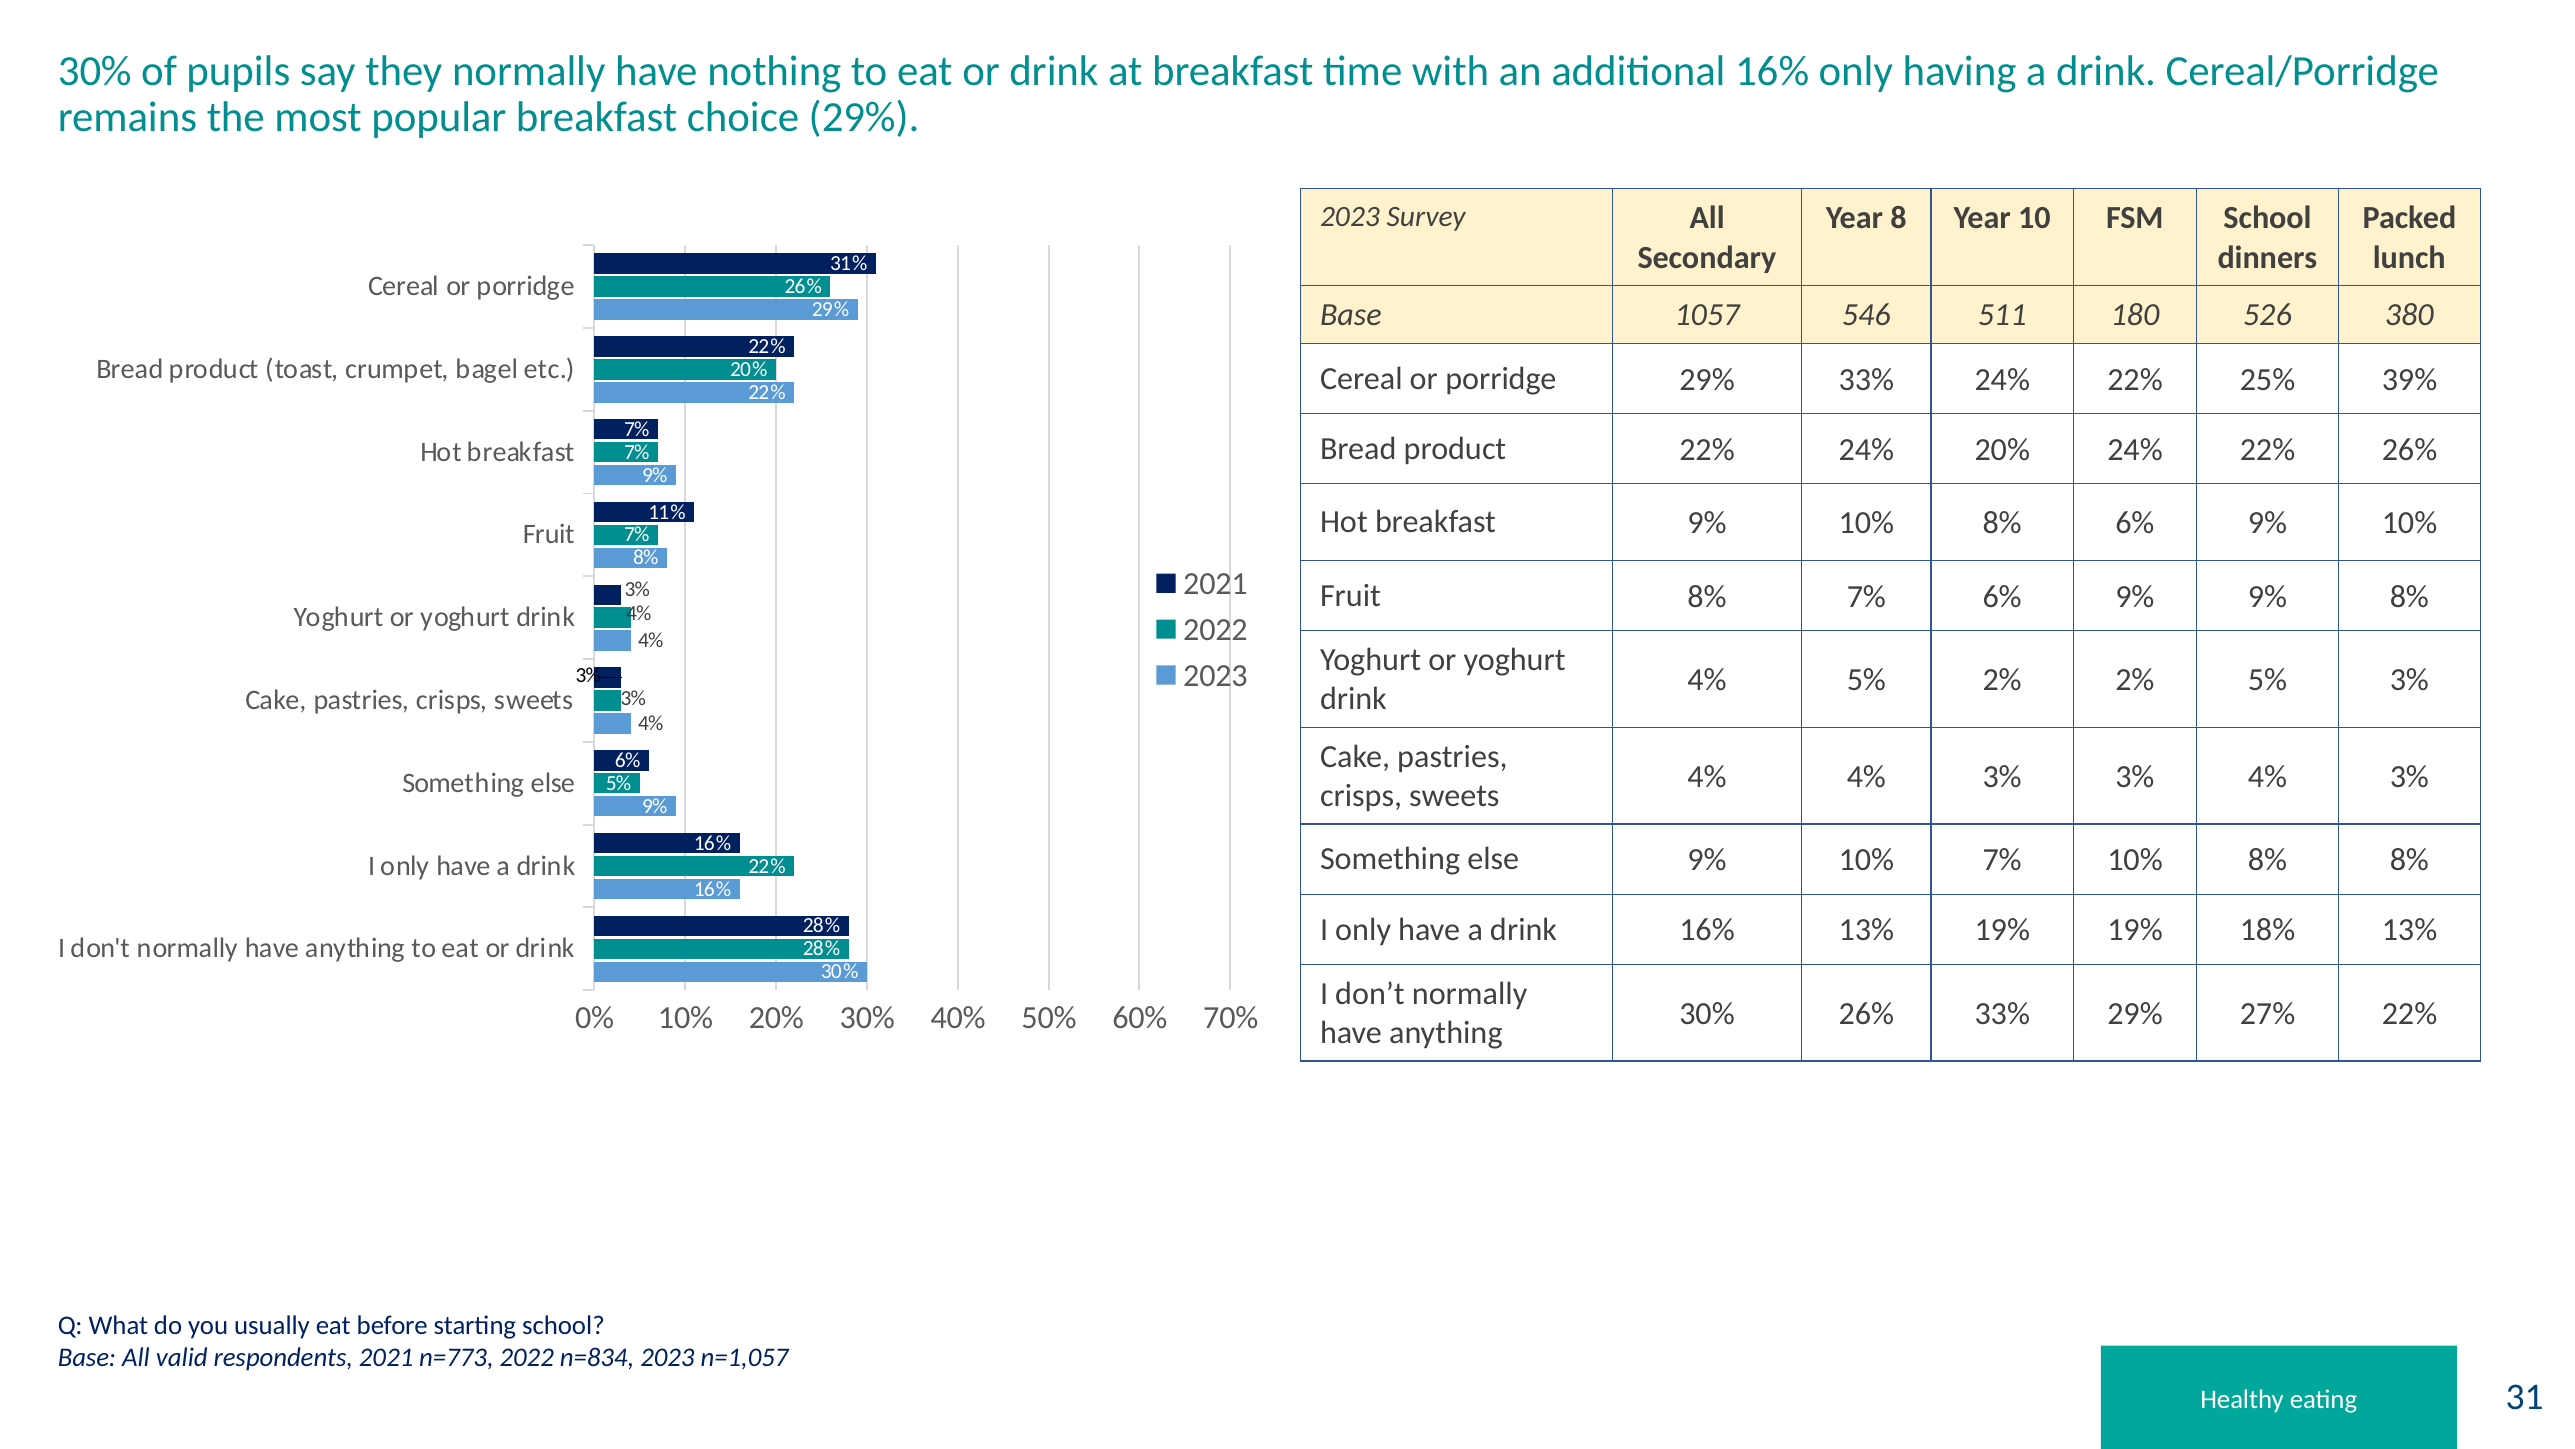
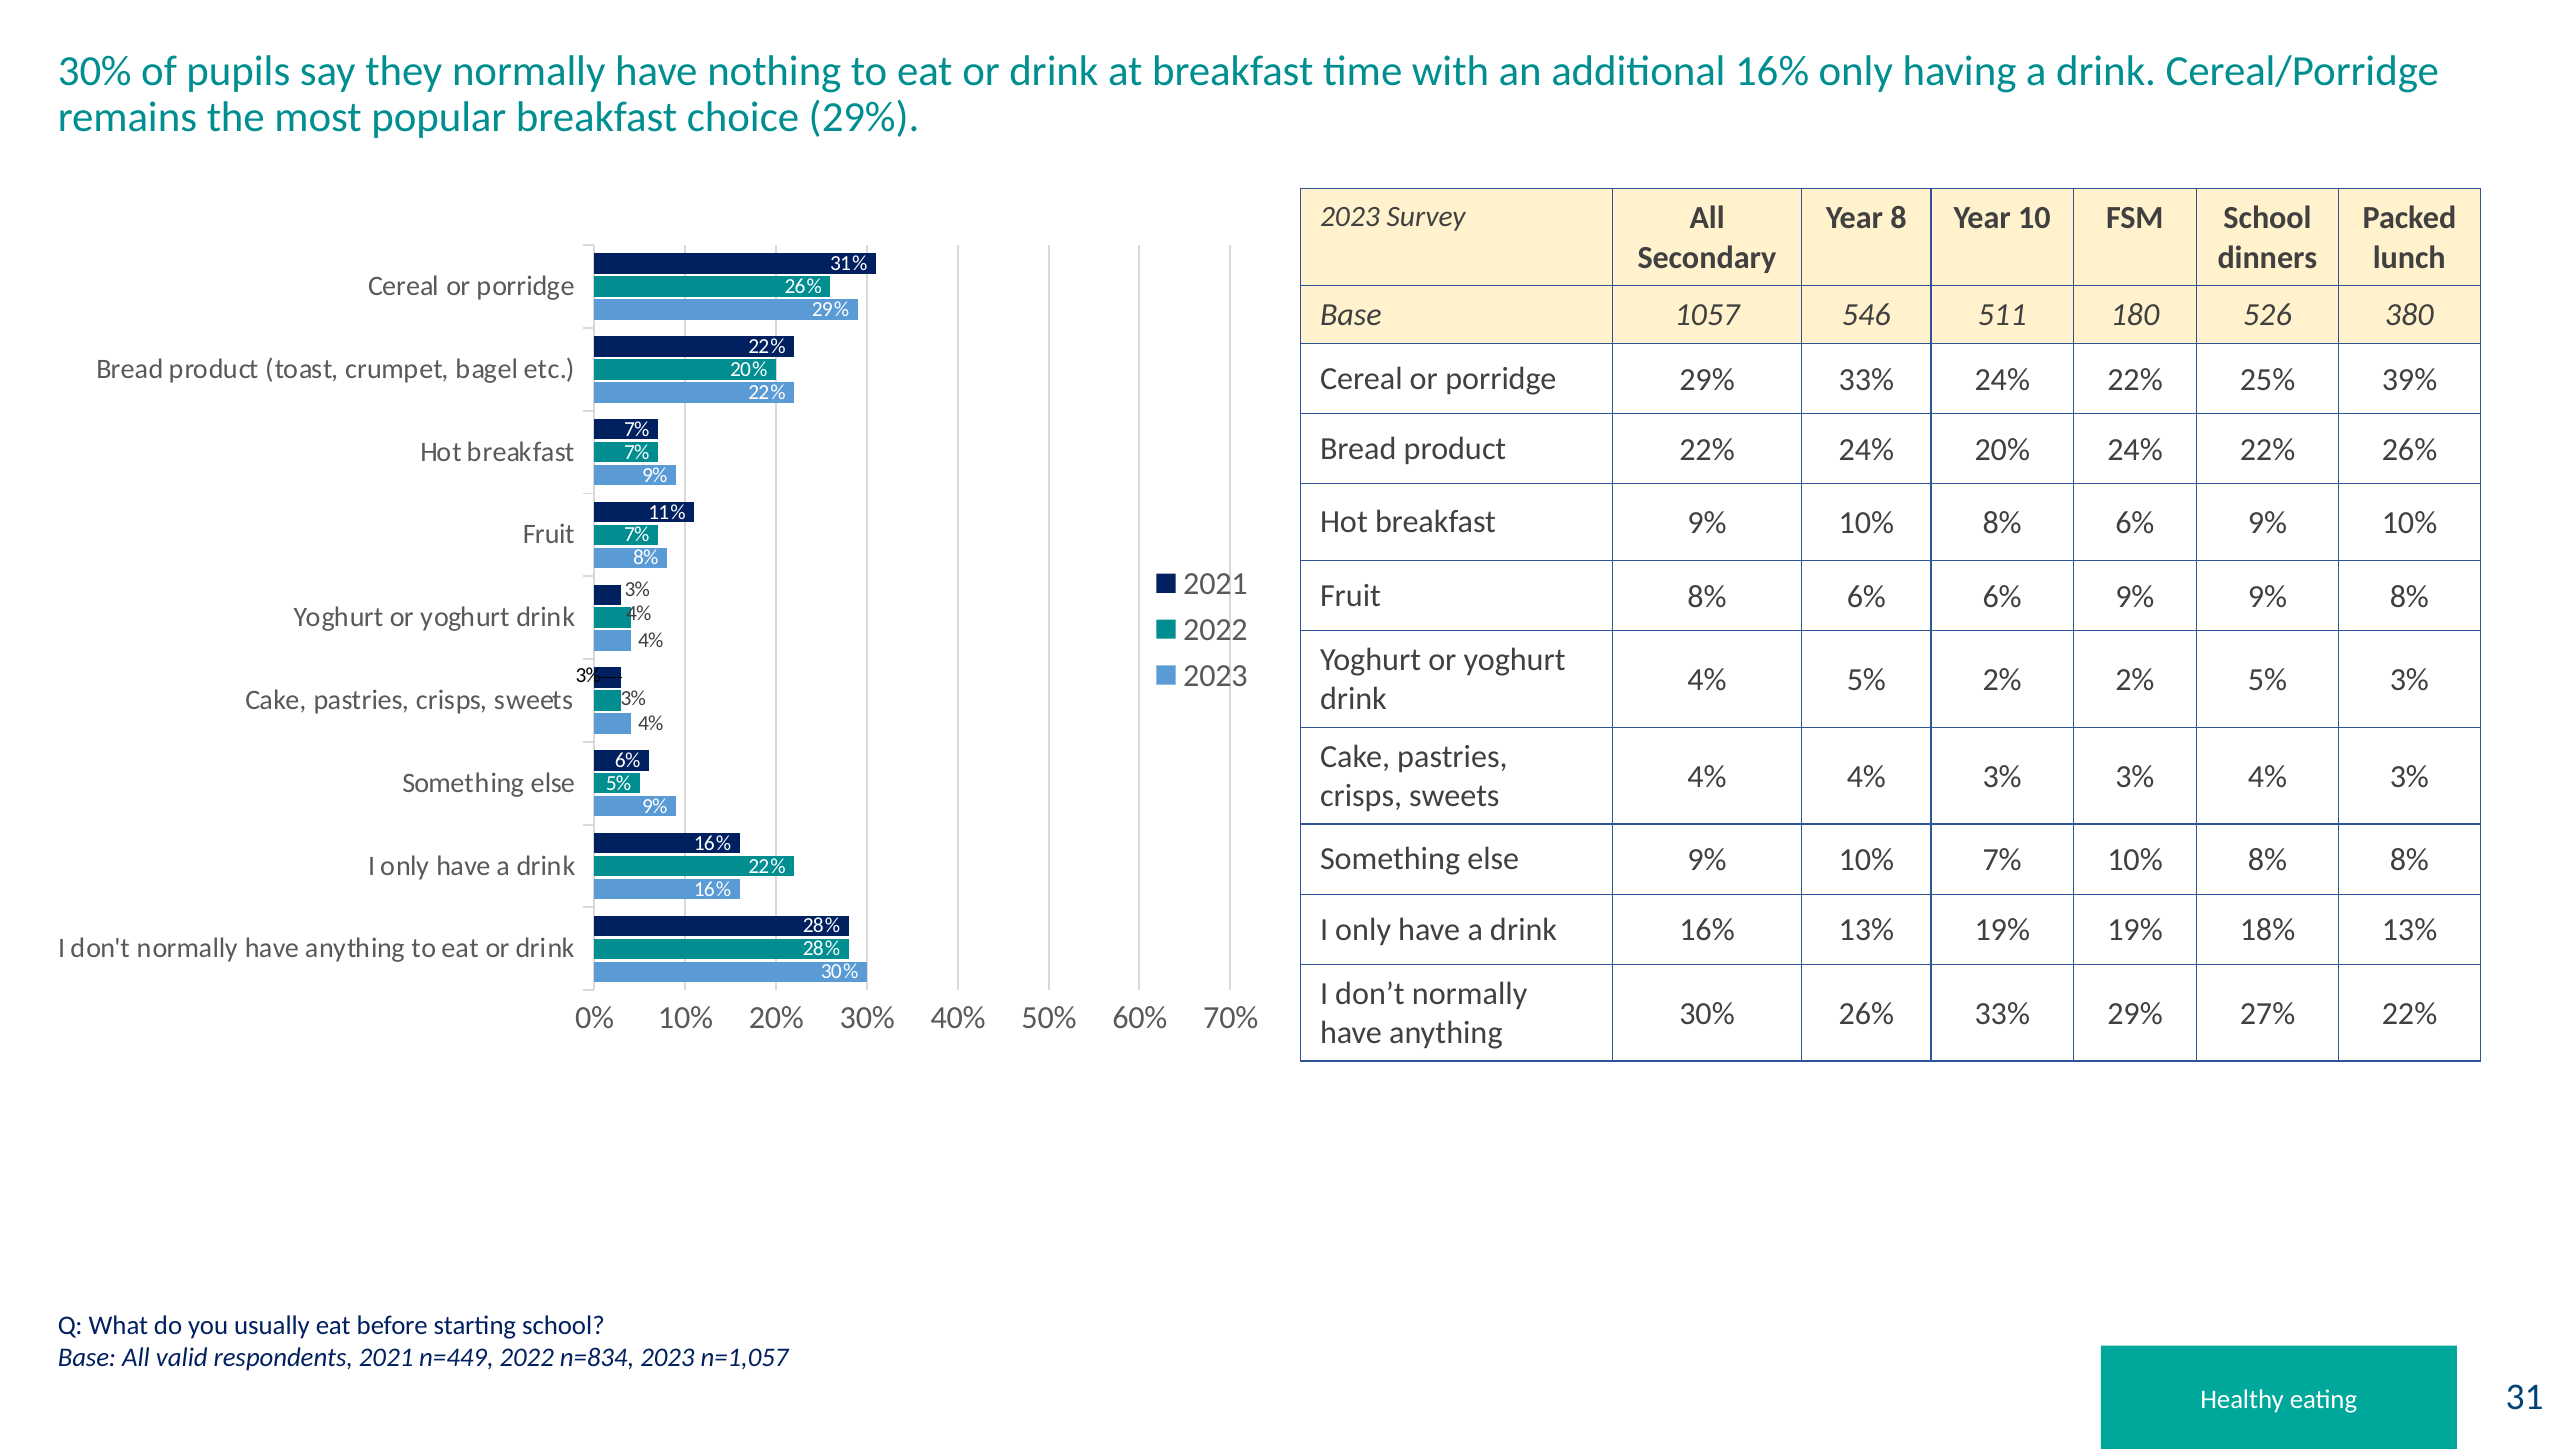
Fruit 8% 7%: 7% -> 6%
n=773: n=773 -> n=449
